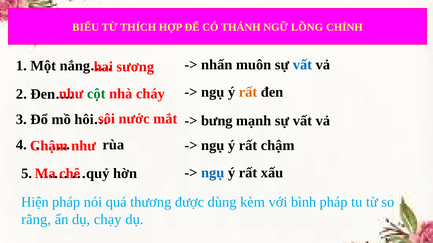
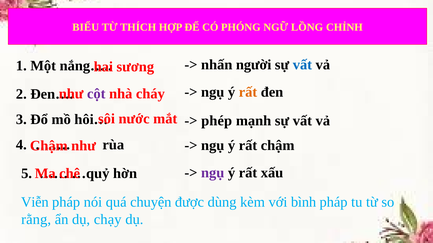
THÁNH: THÁNH -> PHÓNG
muôn: muôn -> người
cột colour: green -> purple
bưng: bưng -> phép
ngụ at (213, 173) colour: blue -> purple
Hiện: Hiện -> Viễn
thương: thương -> chuyện
